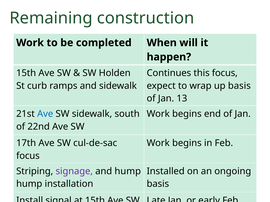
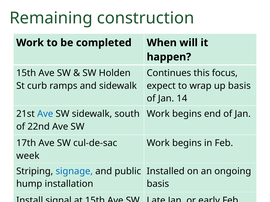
13: 13 -> 14
focus at (28, 156): focus -> week
signage colour: purple -> blue
and hump: hump -> public
